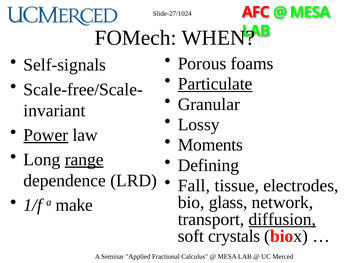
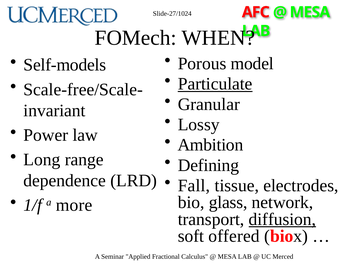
foams: foams -> model
Self-signals: Self-signals -> Self-models
Power underline: present -> none
Moments: Moments -> Ambition
range underline: present -> none
make: make -> more
crystals: crystals -> offered
